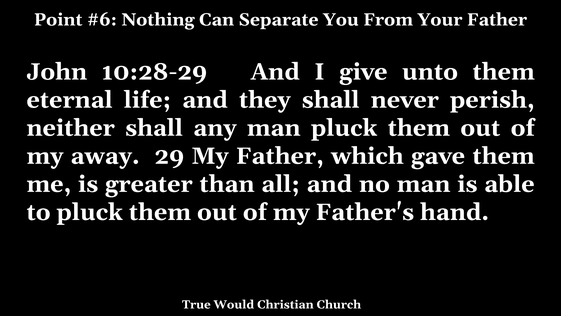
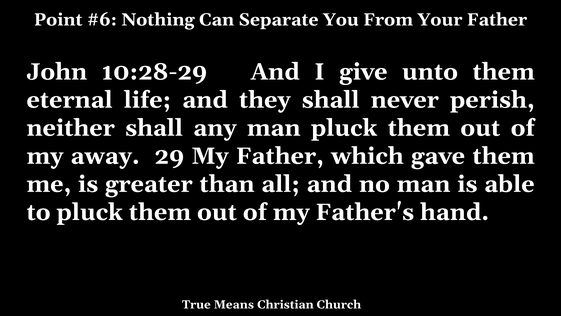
Would: Would -> Means
